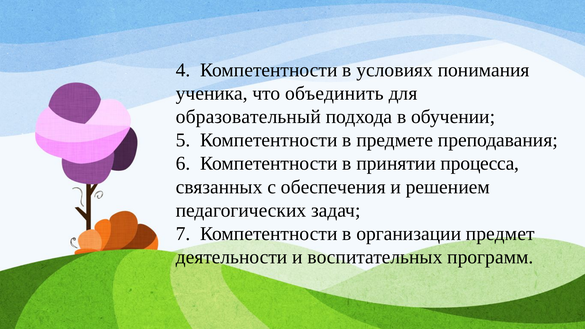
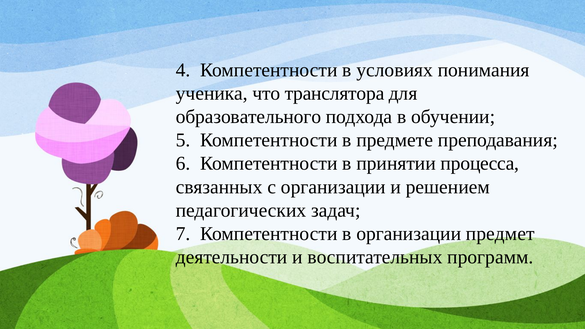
объединить: объединить -> транслятора
образовательный: образовательный -> образовательного
с обеспечения: обеспечения -> организации
